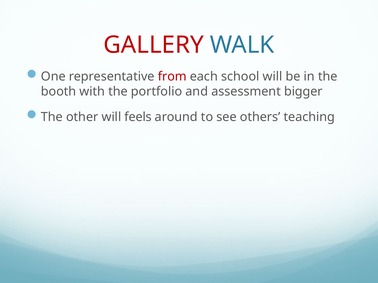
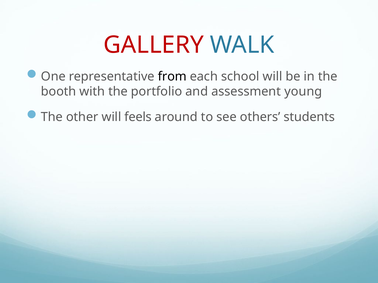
from colour: red -> black
bigger: bigger -> young
teaching: teaching -> students
